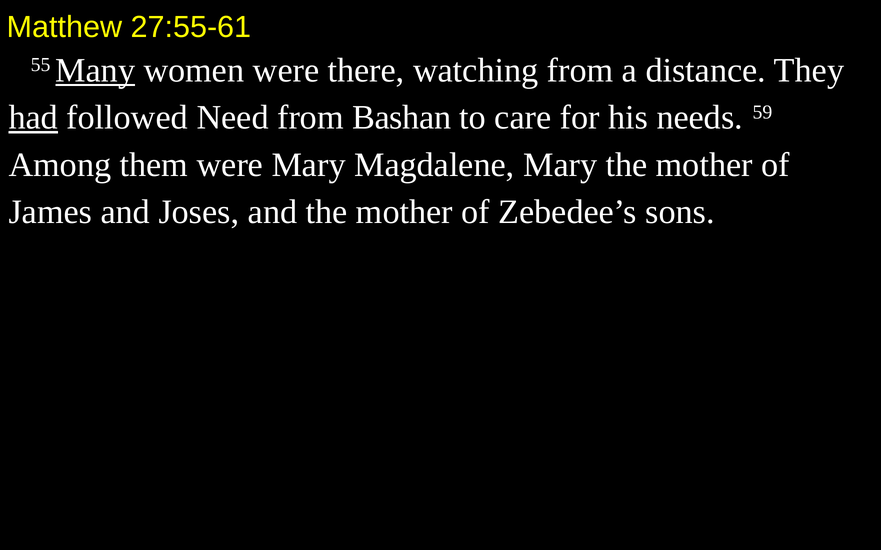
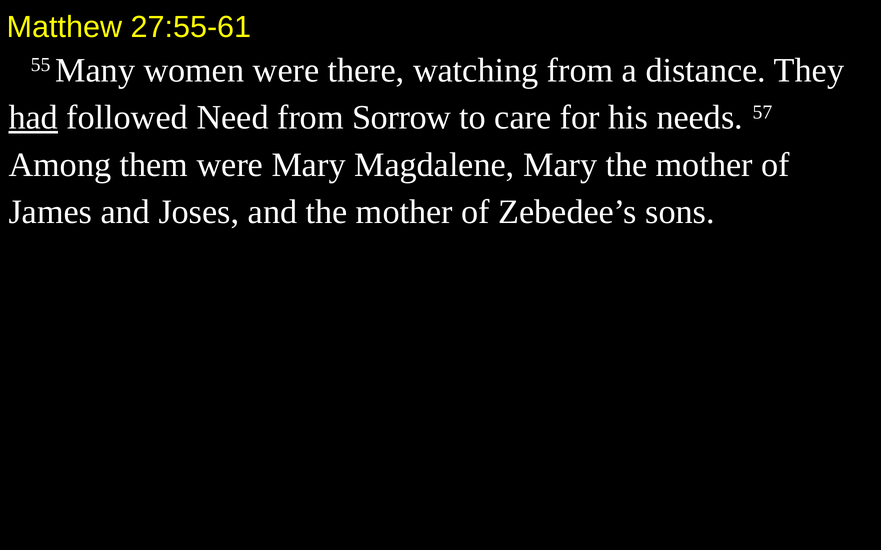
Many underline: present -> none
Bashan: Bashan -> Sorrow
59: 59 -> 57
